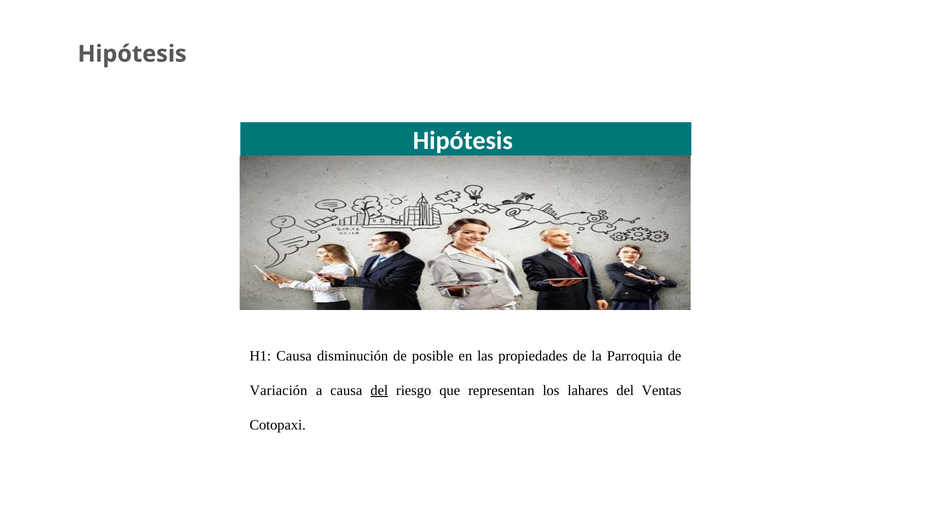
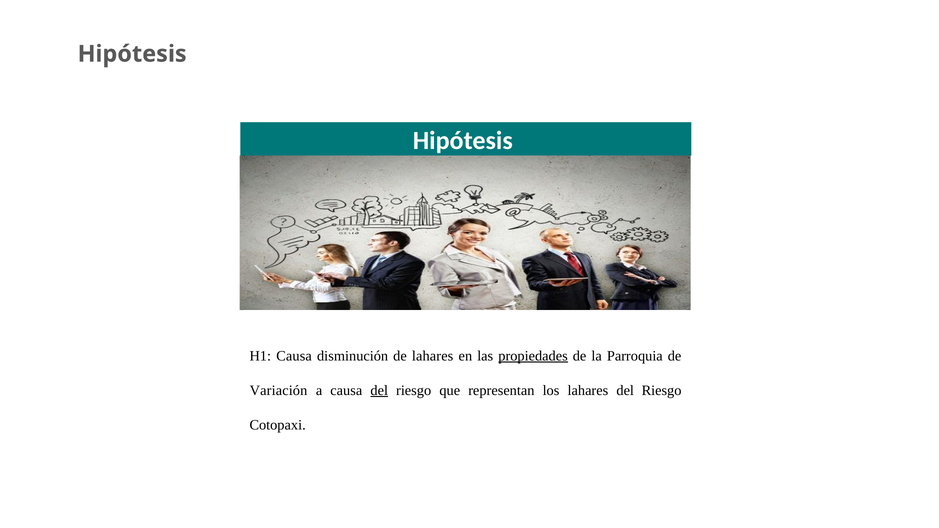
de posible: posible -> lahares
propiedades underline: none -> present
lahares del Ventas: Ventas -> Riesgo
